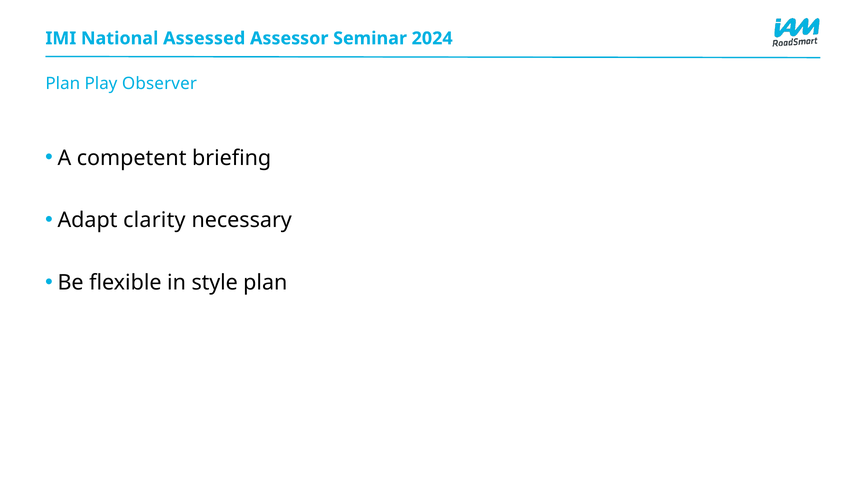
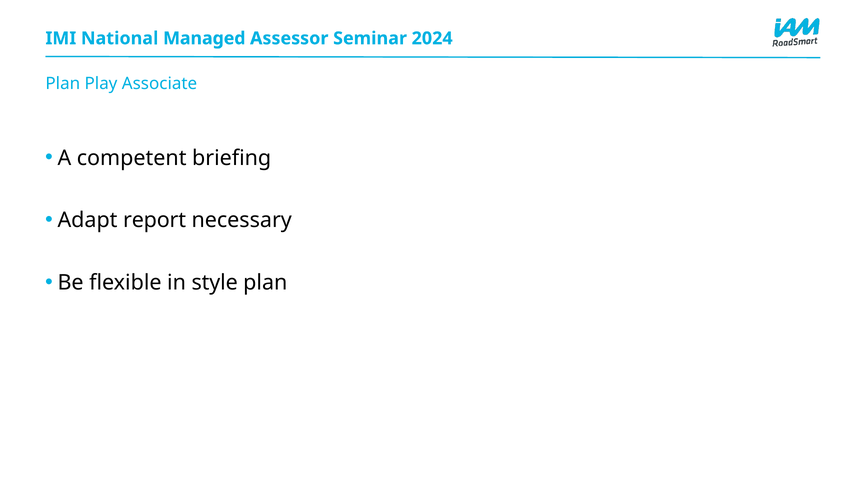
Assessed: Assessed -> Managed
Observer: Observer -> Associate
clarity: clarity -> report
